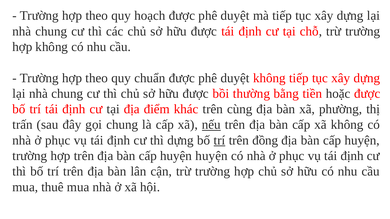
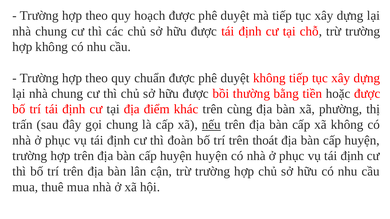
thì dựng: dựng -> đoàn
trí at (219, 141) underline: present -> none
đồng: đồng -> thoát
